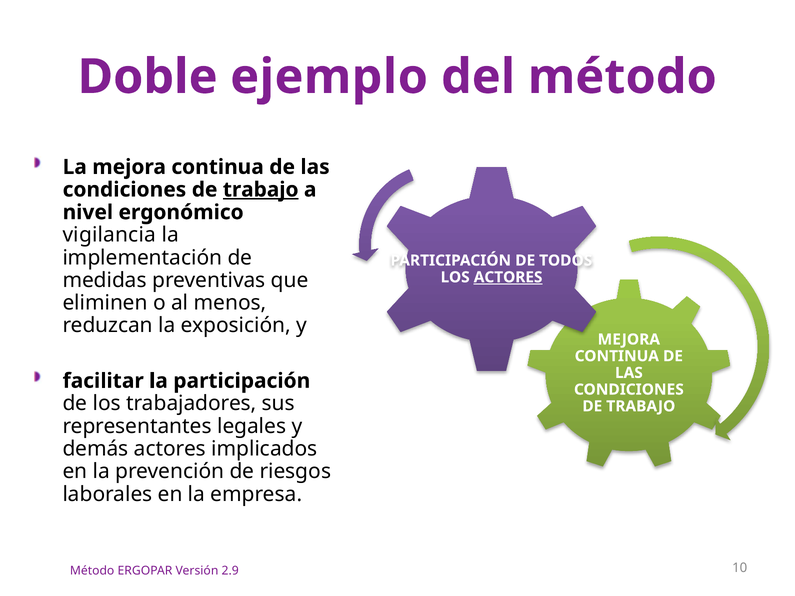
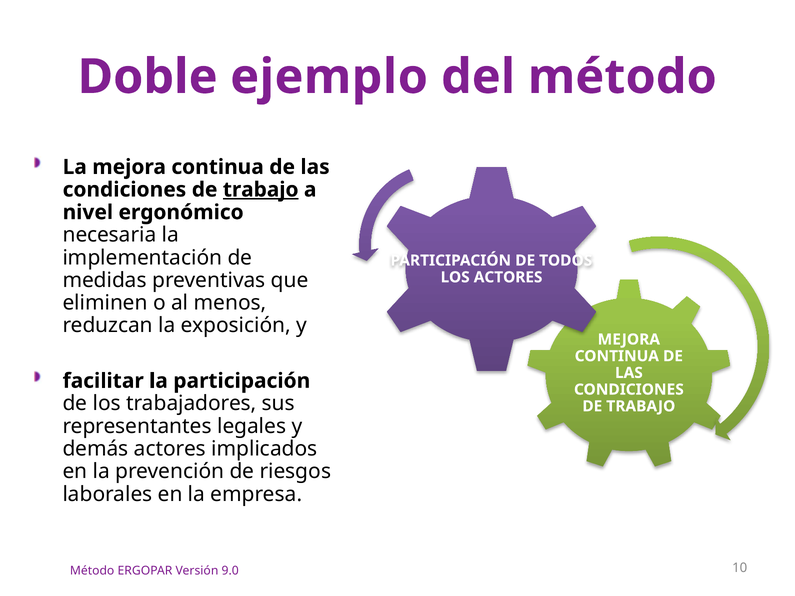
vigilancia: vigilancia -> necesaria
ACTORES at (508, 277) underline: present -> none
2.9: 2.9 -> 9.0
